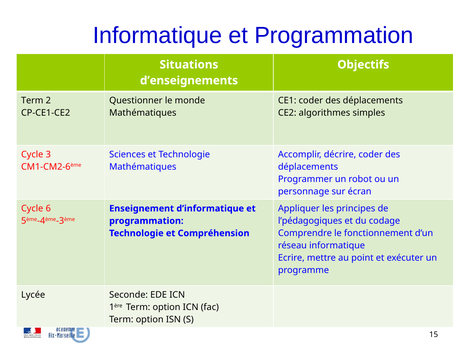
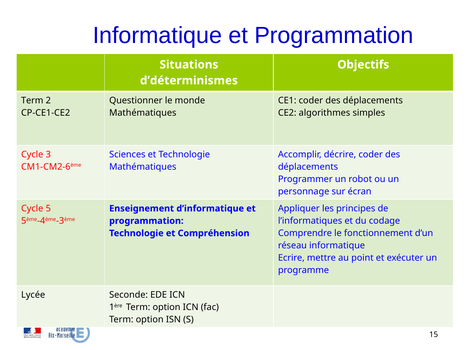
d’enseignements: d’enseignements -> d’déterminismes
6: 6 -> 5
l’pédagogiques: l’pédagogiques -> l’informatiques
